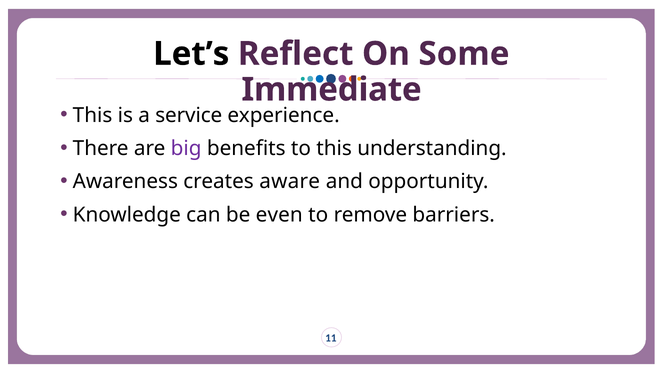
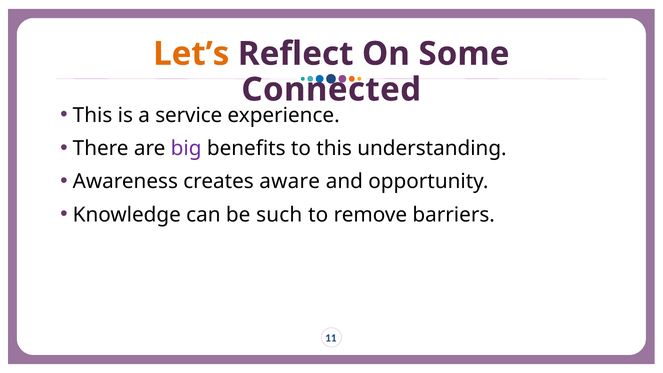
Let’s colour: black -> orange
Immediate: Immediate -> Connected
even: even -> such
